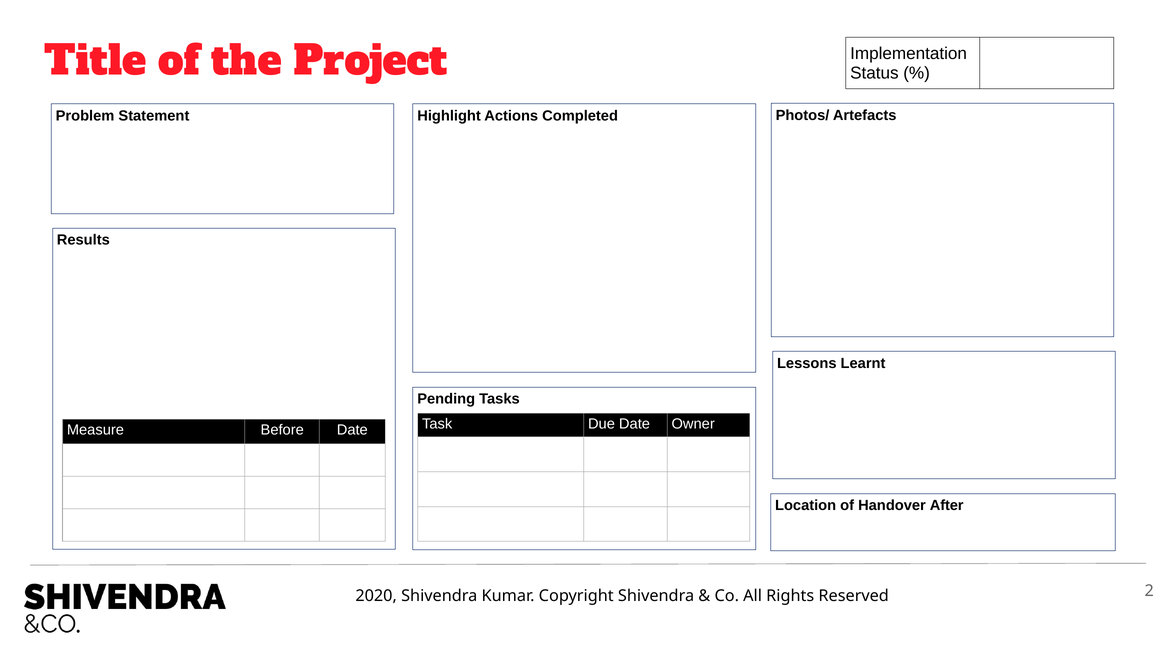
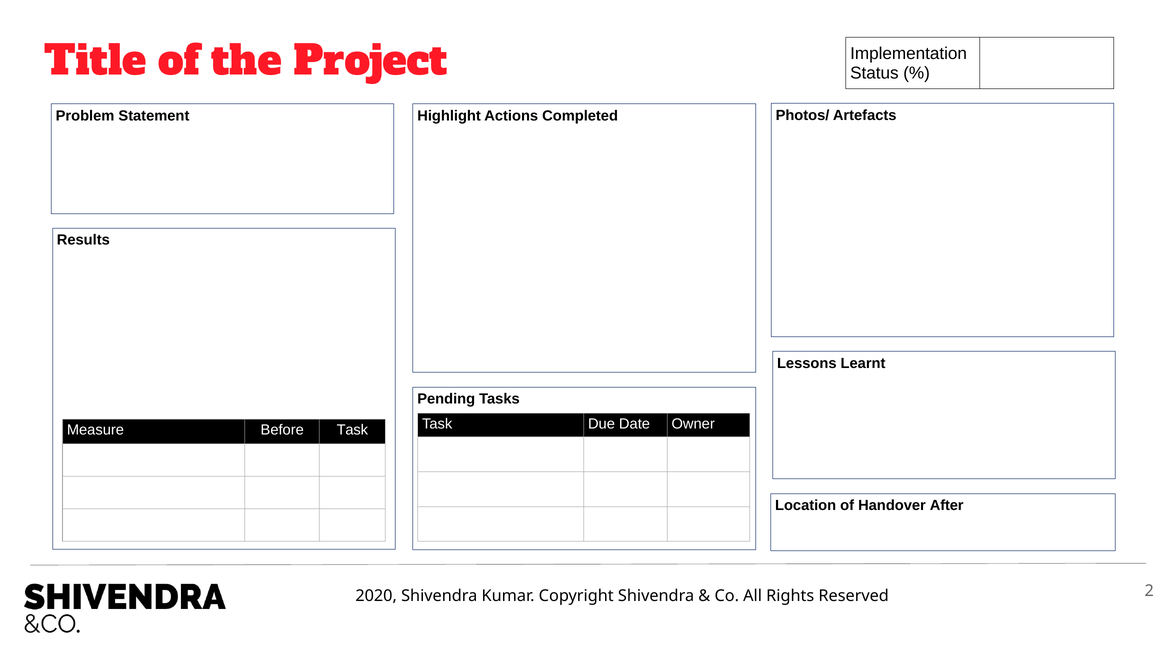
Before Date: Date -> Task
